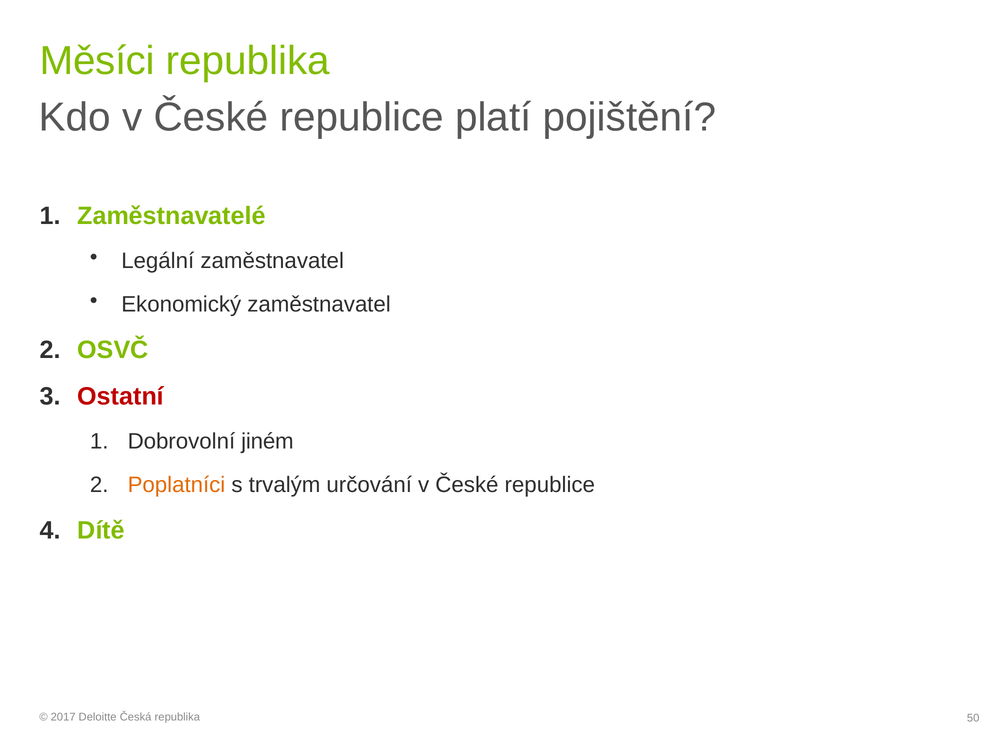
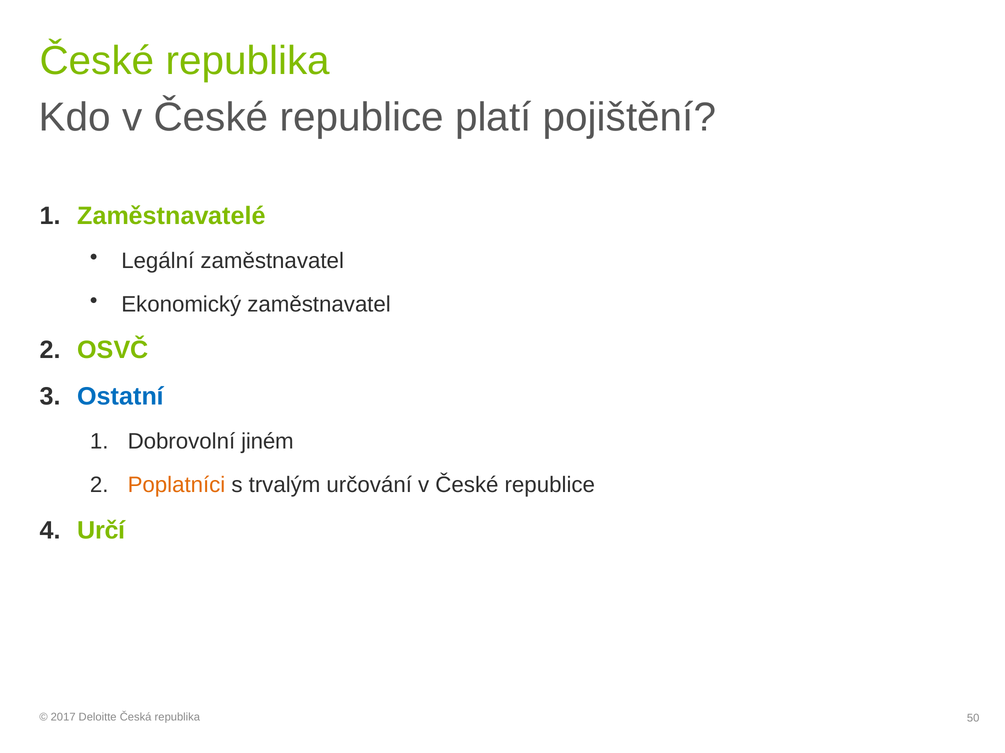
Měsíci at (97, 61): Měsíci -> České
Ostatní colour: red -> blue
Dítě: Dítě -> Určí
